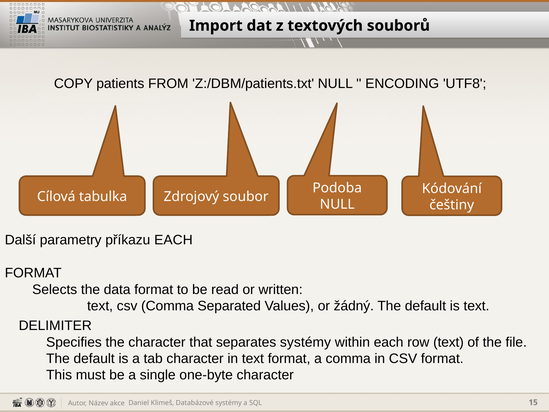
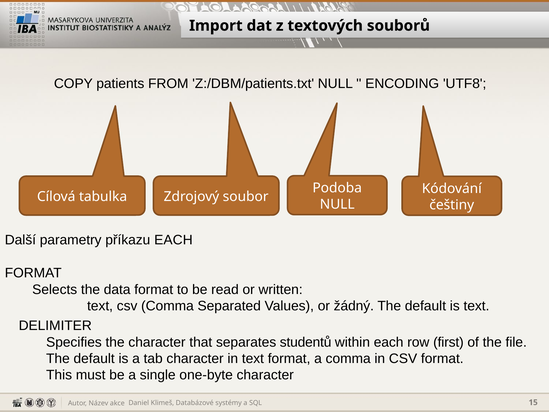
separates systémy: systémy -> studentů
row text: text -> first
